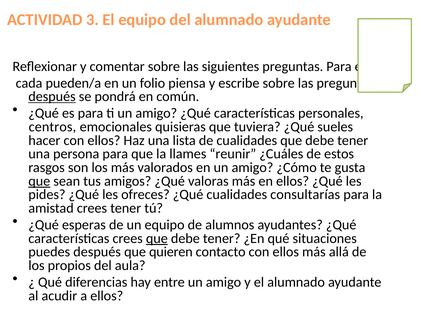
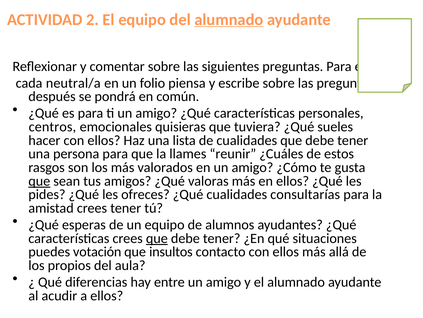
3: 3 -> 2
alumnado at (229, 20) underline: none -> present
pueden/a: pueden/a -> neutral/a
después at (52, 96) underline: present -> none
puedes después: después -> votación
quieren: quieren -> insultos
